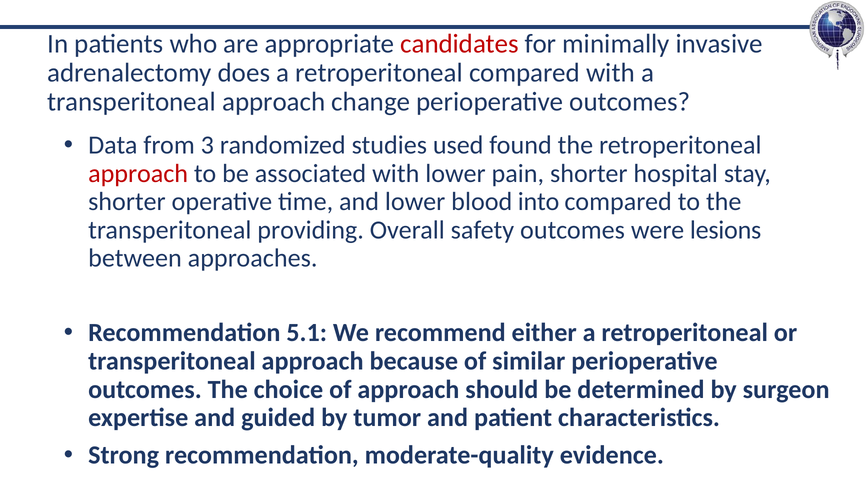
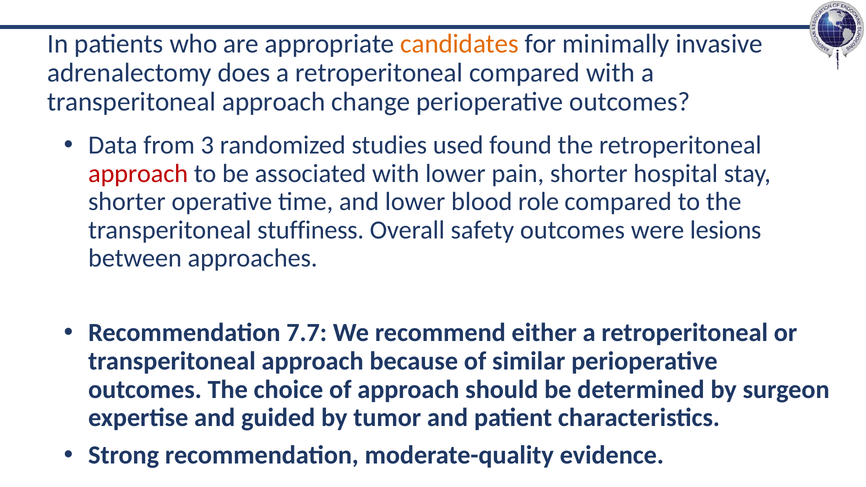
candidates colour: red -> orange
into: into -> role
providing: providing -> stuffiness
5.1: 5.1 -> 7.7
